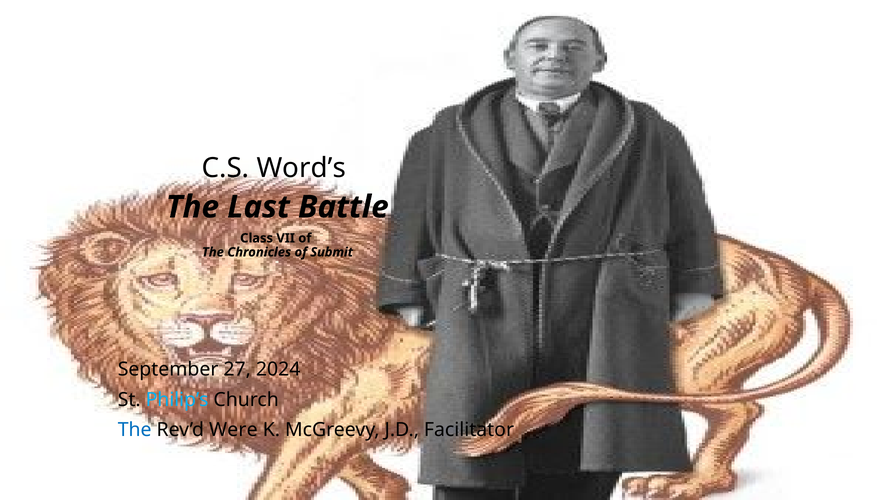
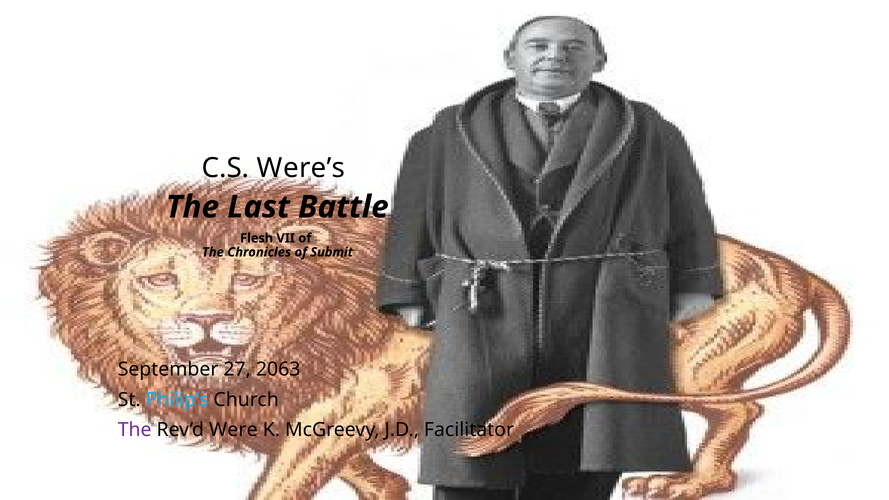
Word’s: Word’s -> Were’s
Class: Class -> Flesh
2024: 2024 -> 2063
The at (135, 430) colour: blue -> purple
